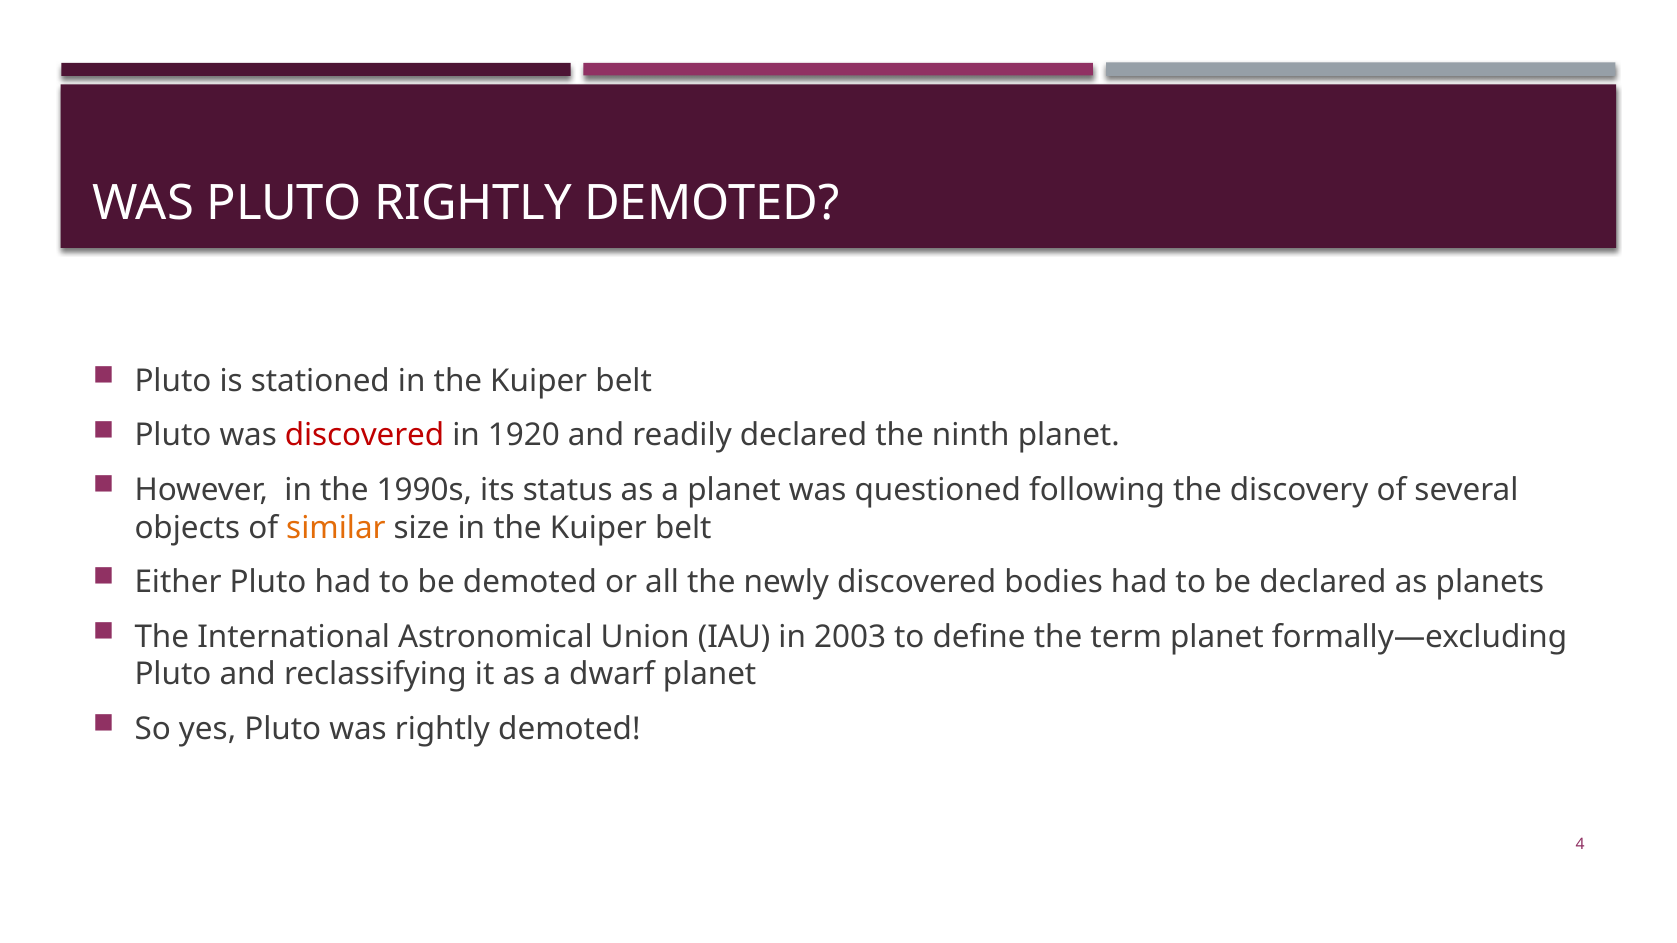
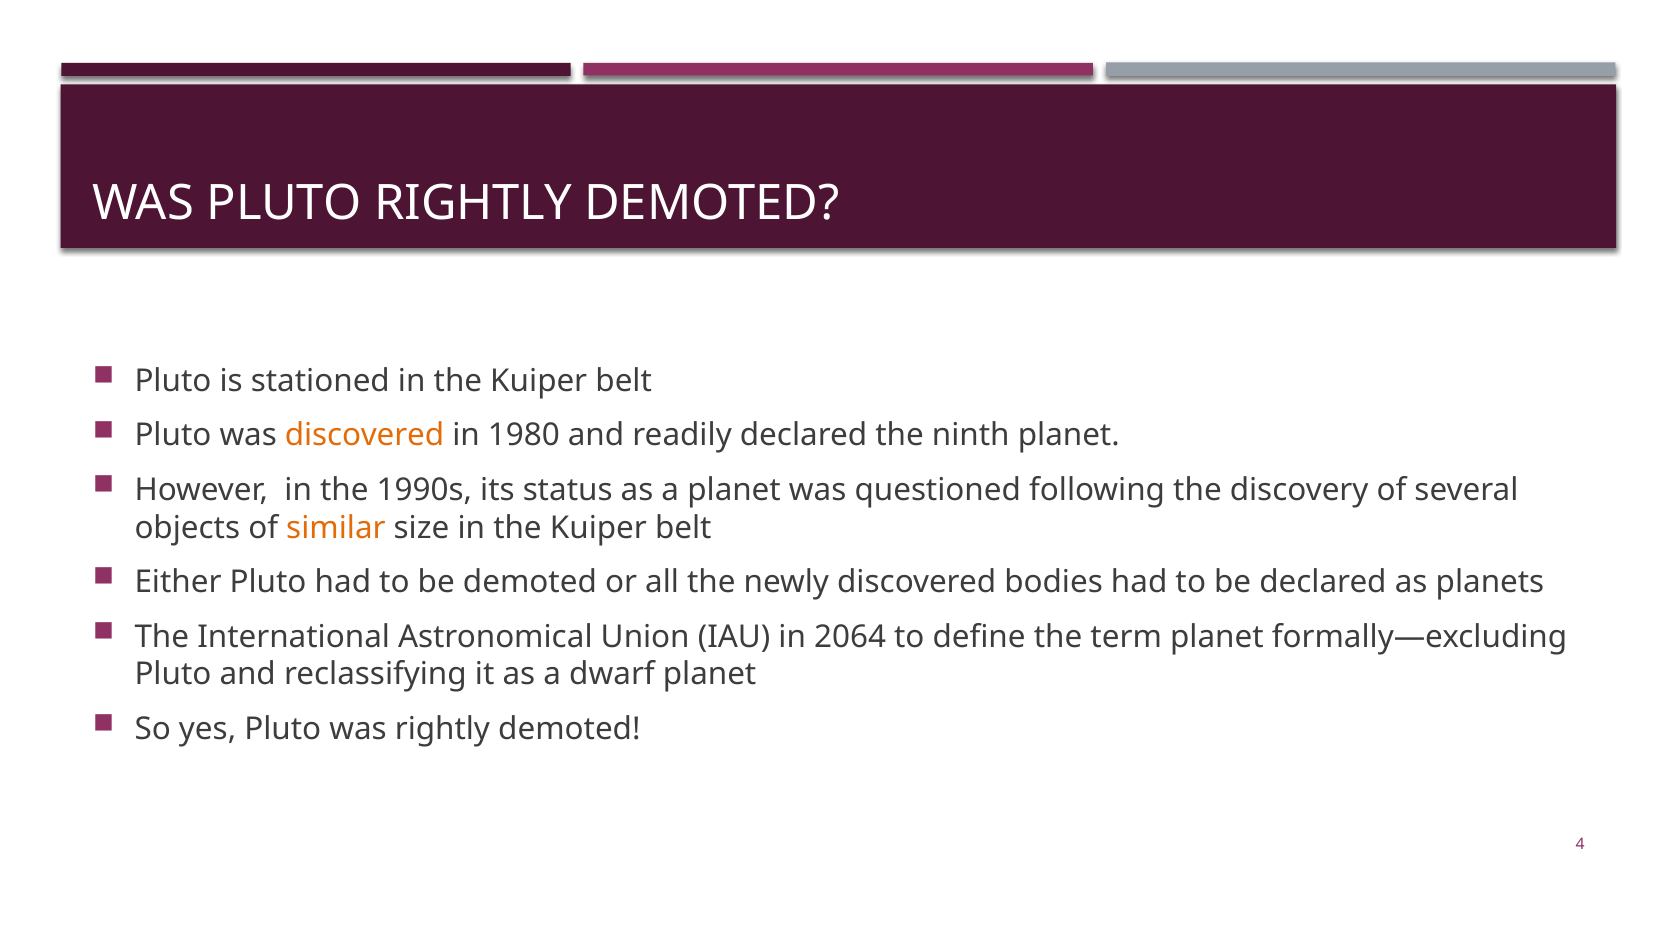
discovered at (365, 436) colour: red -> orange
1920: 1920 -> 1980
2003: 2003 -> 2064
